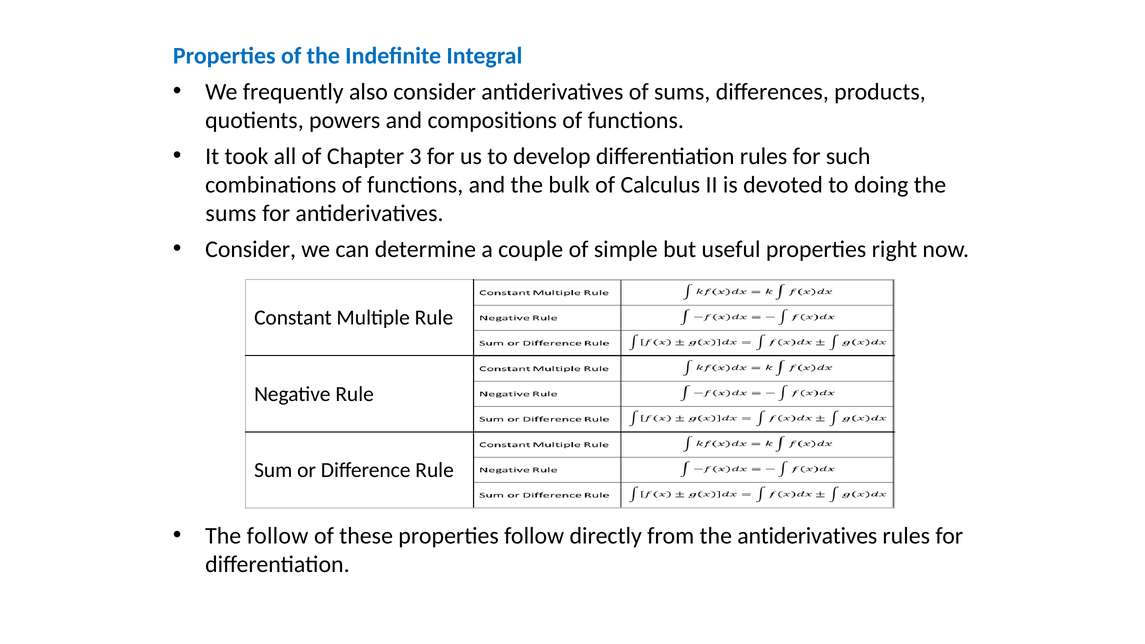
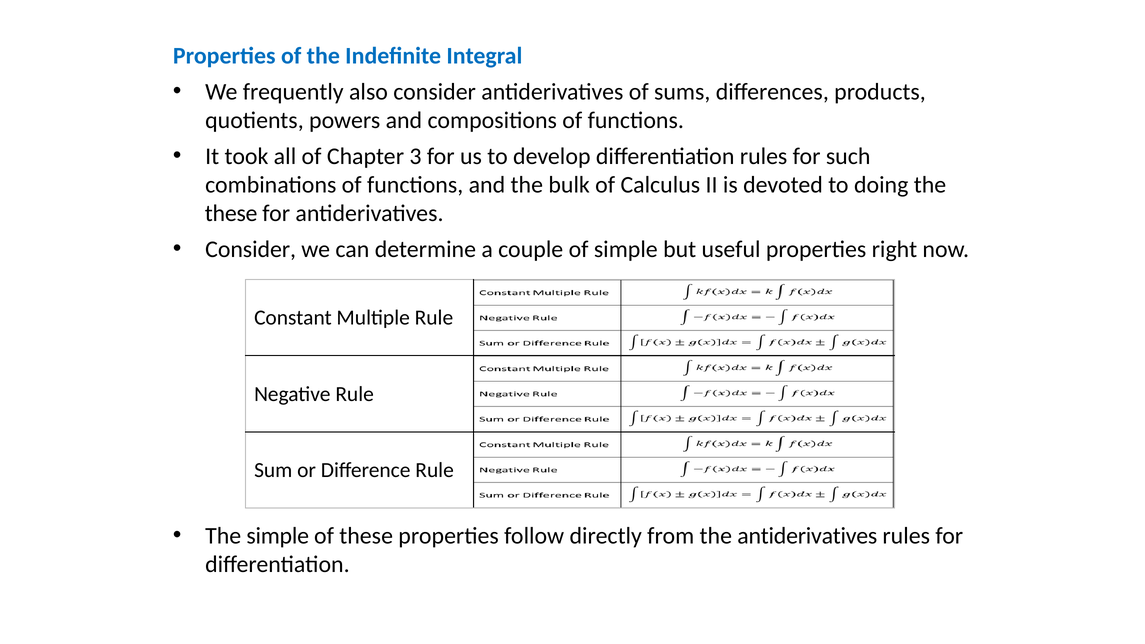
sums at (231, 213): sums -> these
The follow: follow -> simple
